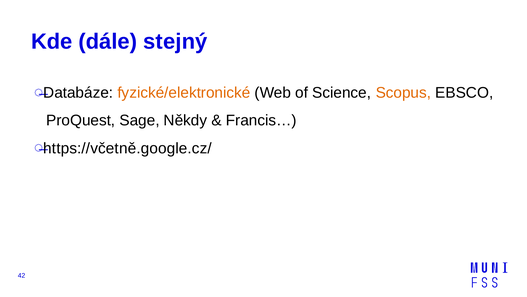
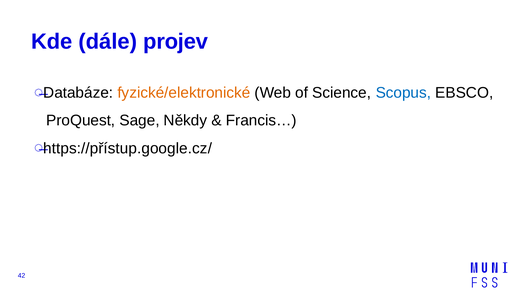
stejný: stejný -> projev
Scopus colour: orange -> blue
https://včetně.google.cz/: https://včetně.google.cz/ -> https://přístup.google.cz/
